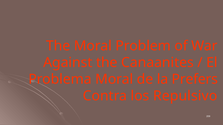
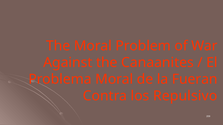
Prefers: Prefers -> Fueran
